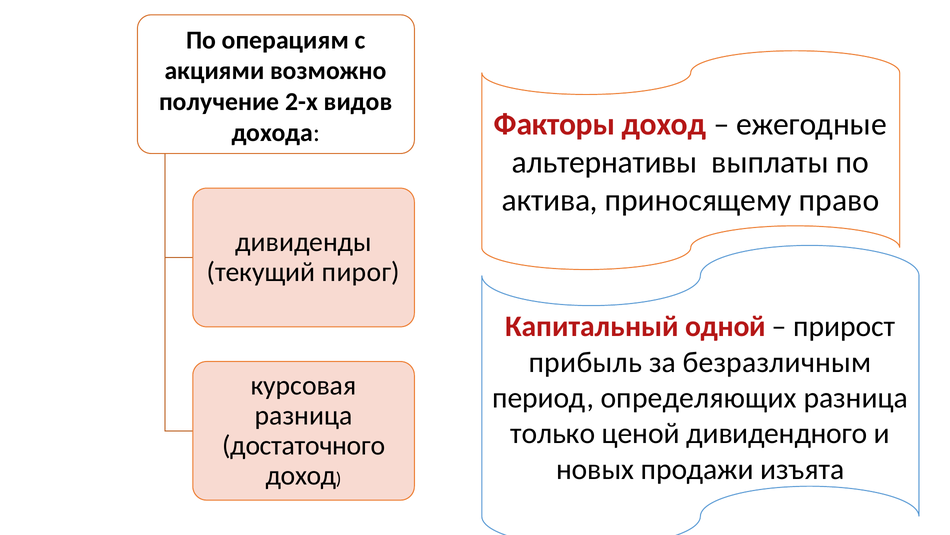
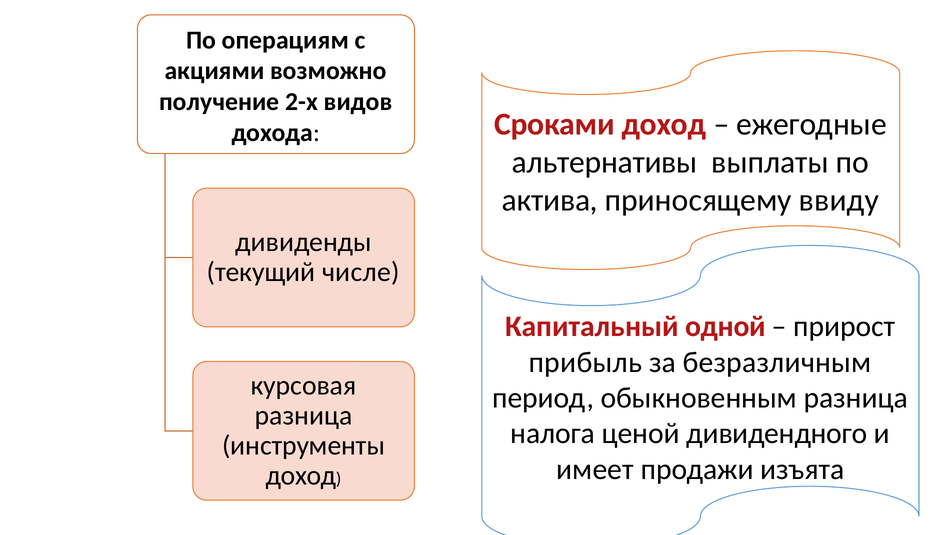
Факторы: Факторы -> Сроками
право: право -> ввиду
пирог: пирог -> числе
определяющих: определяющих -> обыкновенным
только: только -> налога
достаточного: достаточного -> инструменты
новых: новых -> имеет
